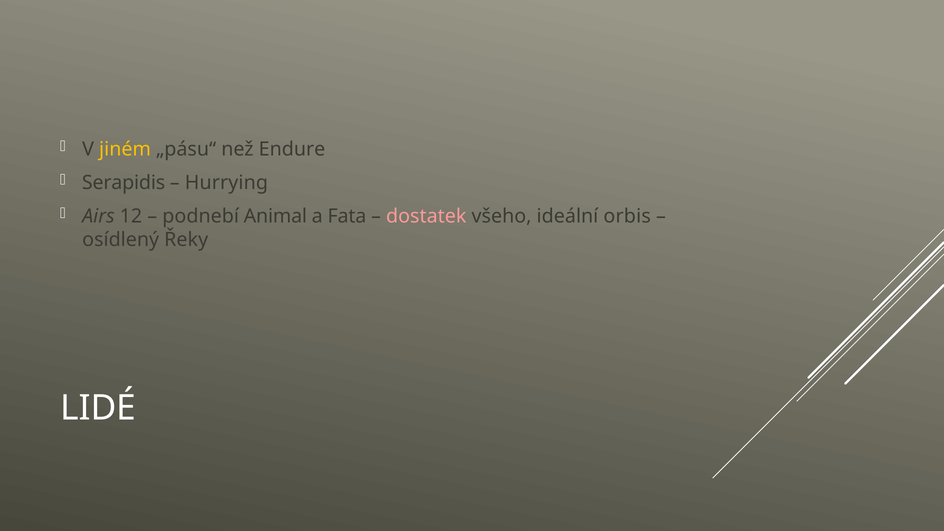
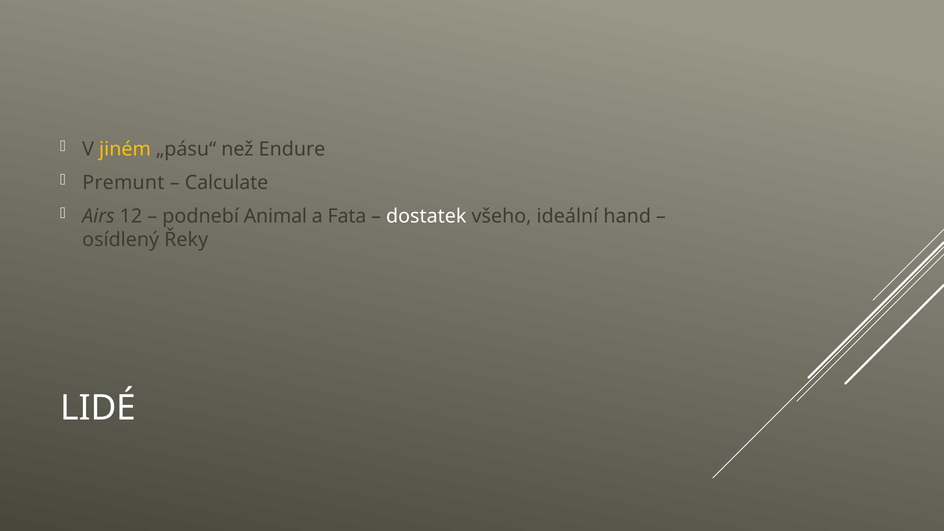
Serapidis: Serapidis -> Premunt
Hurrying: Hurrying -> Calculate
dostatek colour: pink -> white
orbis: orbis -> hand
